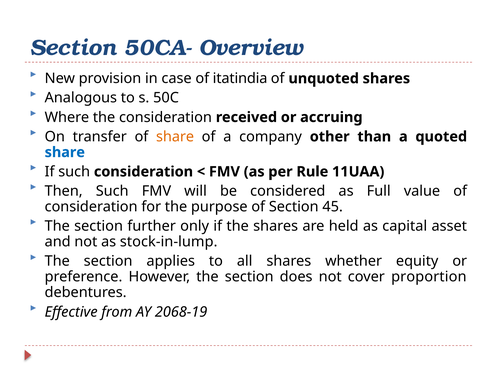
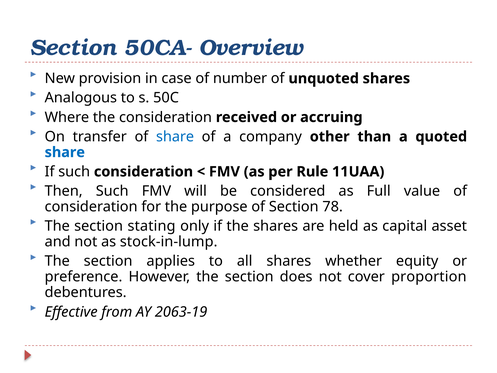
itatindia: itatindia -> number
share at (175, 137) colour: orange -> blue
45: 45 -> 78
further: further -> stating
2068-19: 2068-19 -> 2063-19
